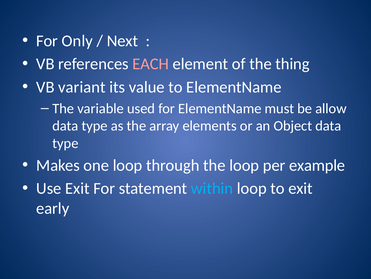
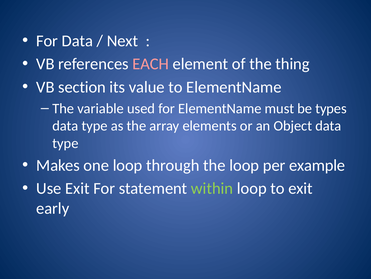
For Only: Only -> Data
variant: variant -> section
allow: allow -> types
within colour: light blue -> light green
